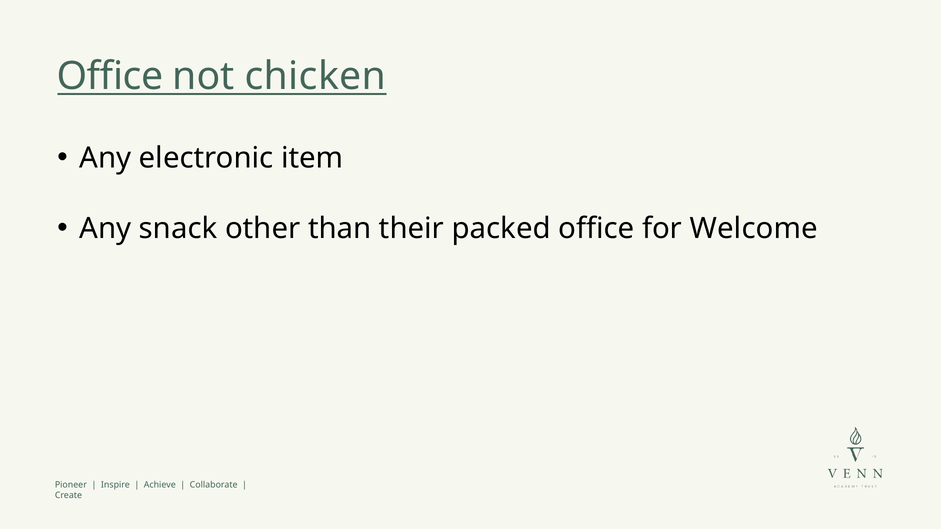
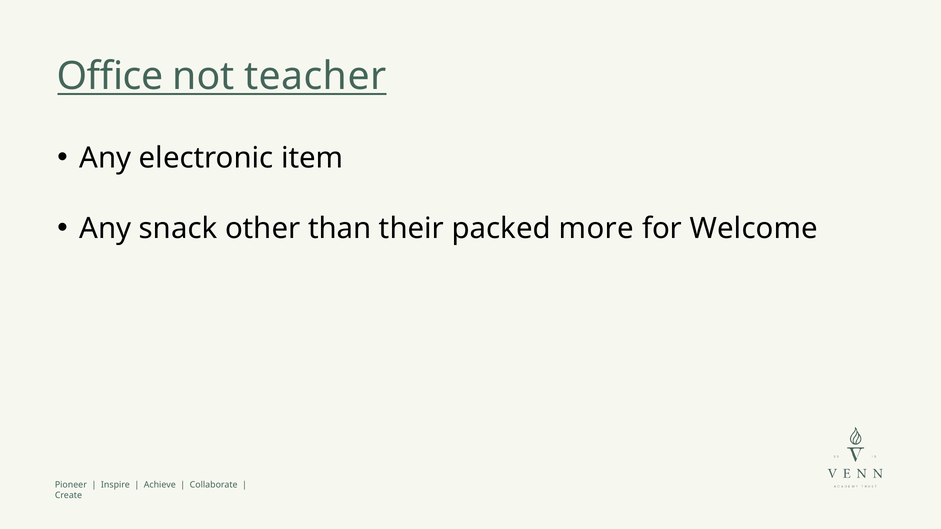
chicken: chicken -> teacher
packed office: office -> more
